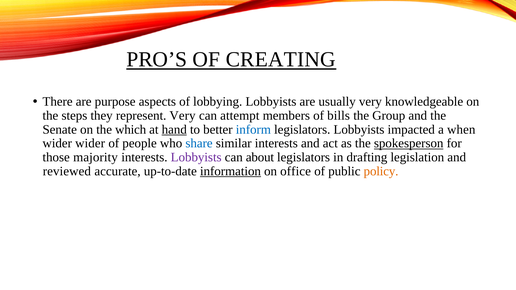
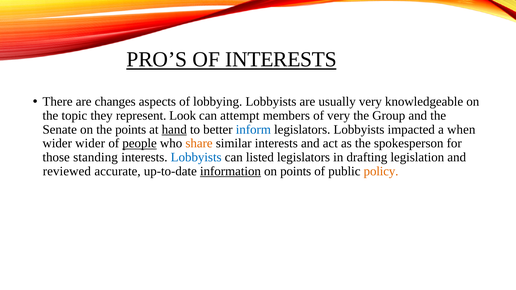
OF CREATING: CREATING -> INTERESTS
purpose: purpose -> changes
steps: steps -> topic
represent Very: Very -> Look
of bills: bills -> very
the which: which -> points
people underline: none -> present
share colour: blue -> orange
spokesperson underline: present -> none
majority: majority -> standing
Lobbyists at (196, 157) colour: purple -> blue
about: about -> listed
on office: office -> points
